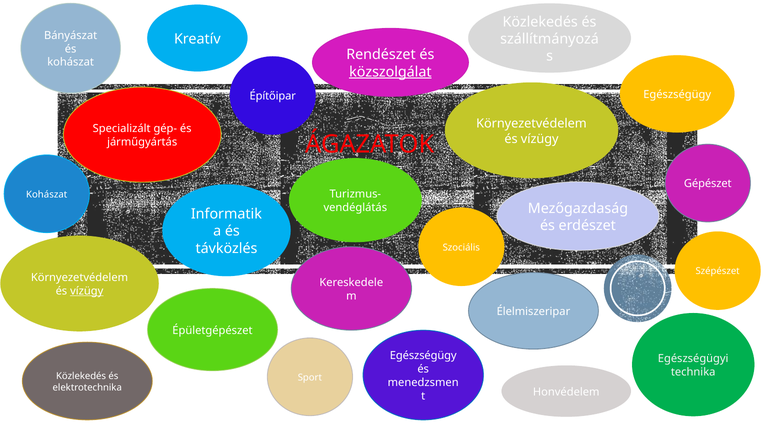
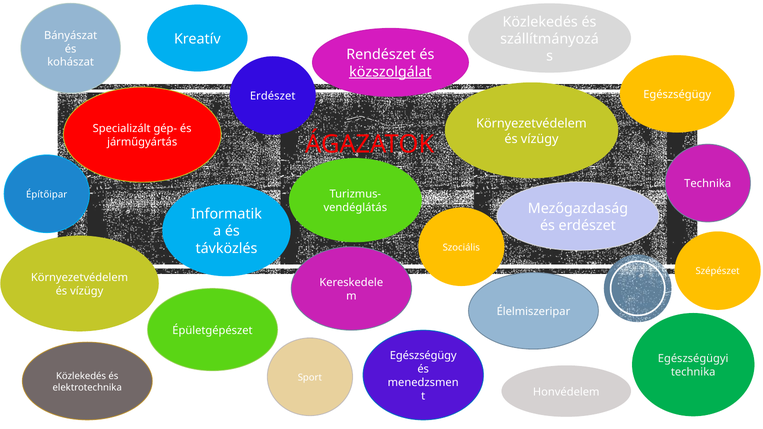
Építőipar at (273, 96): Építőipar -> Erdészet
Gépészet at (708, 184): Gépészet -> Technika
Kohászat at (47, 195): Kohászat -> Építőipar
vízügy at (87, 291) underline: present -> none
